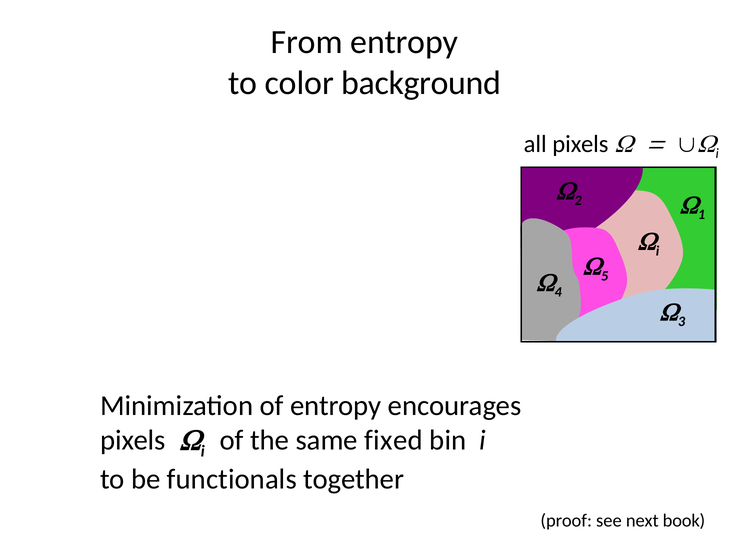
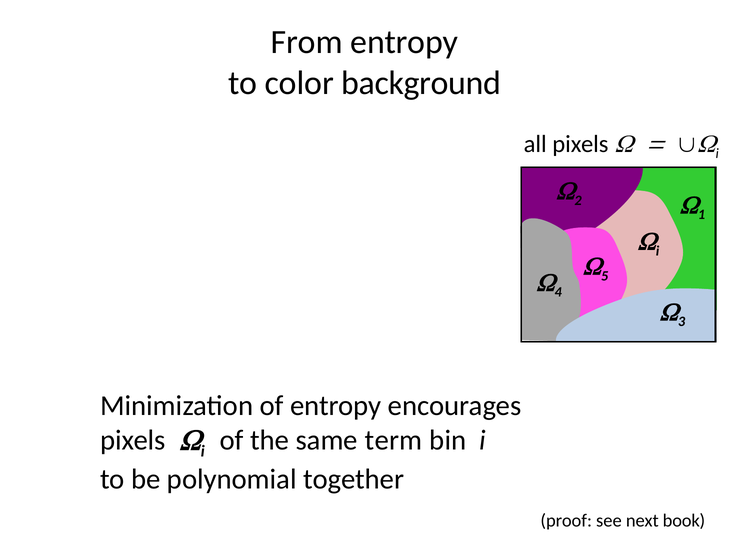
fixed: fixed -> term
functionals: functionals -> polynomial
